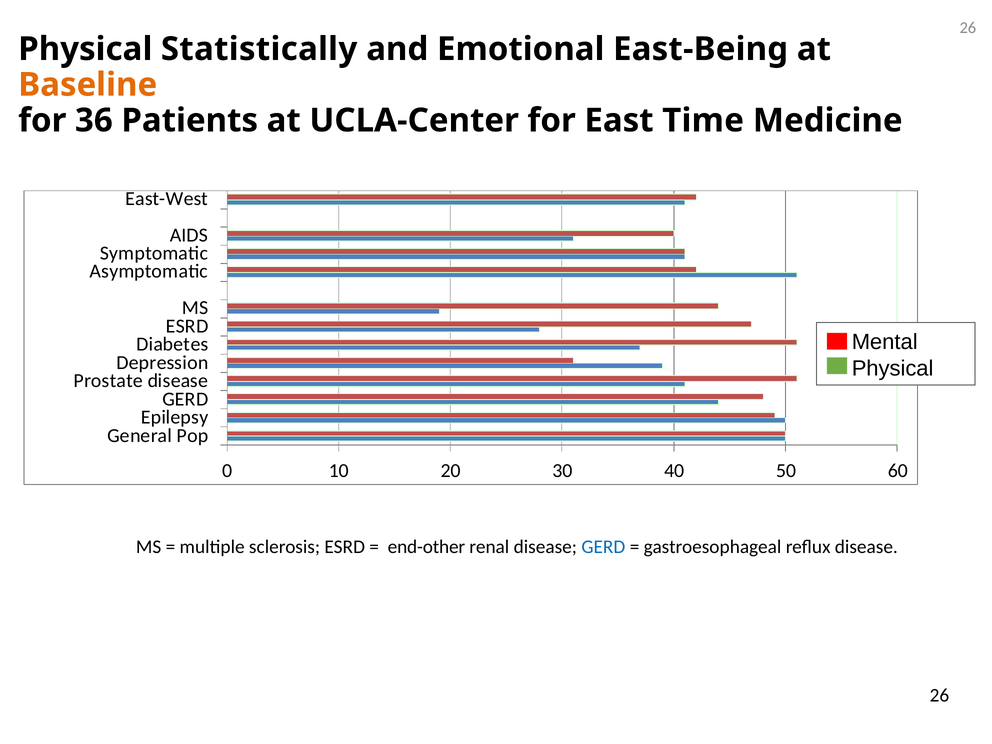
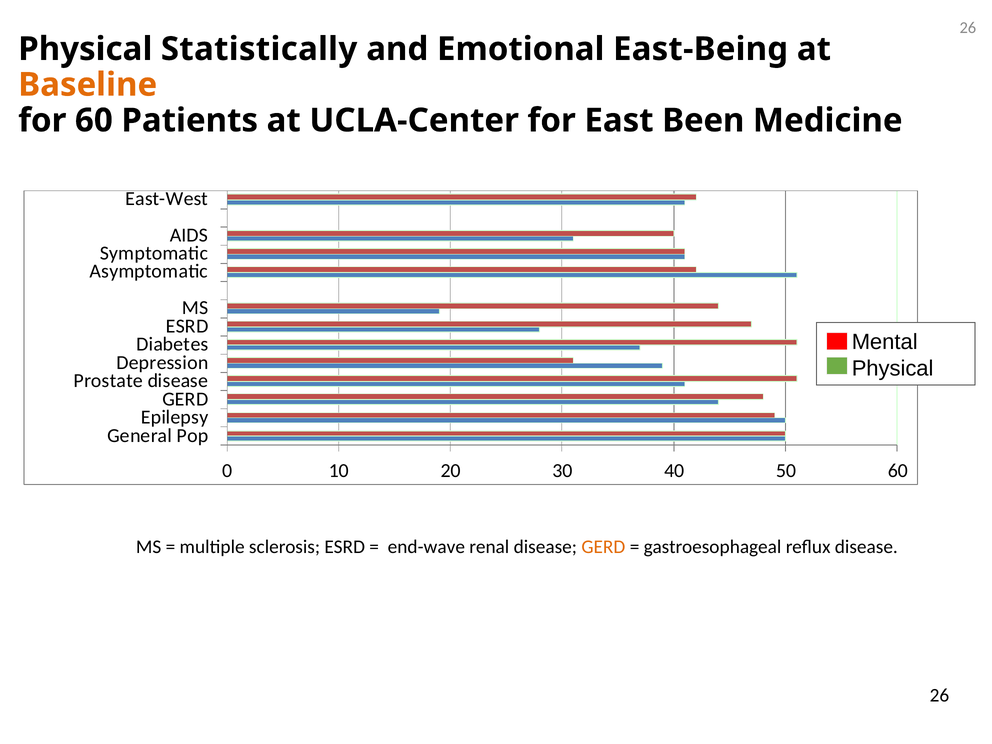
for 36: 36 -> 60
Time: Time -> Been
end-other: end-other -> end-wave
GERD at (603, 547) colour: blue -> orange
